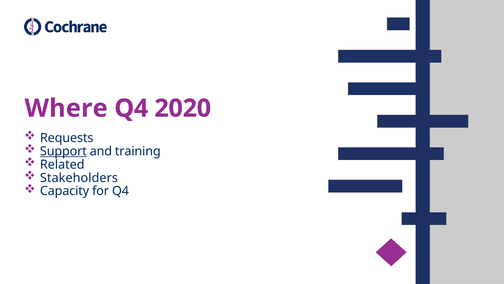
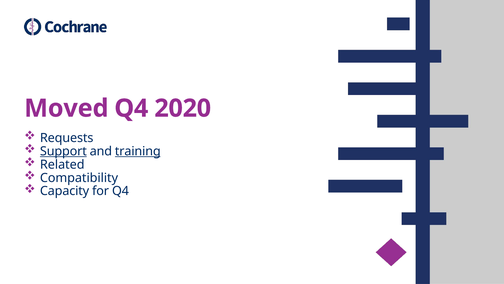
Where: Where -> Moved
training underline: none -> present
Stakeholders: Stakeholders -> Compatibility
